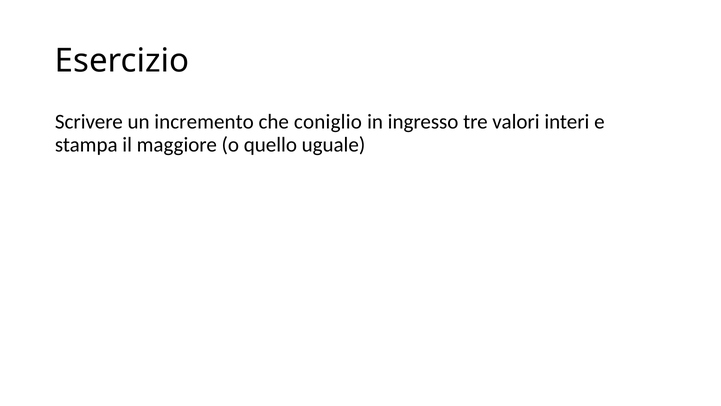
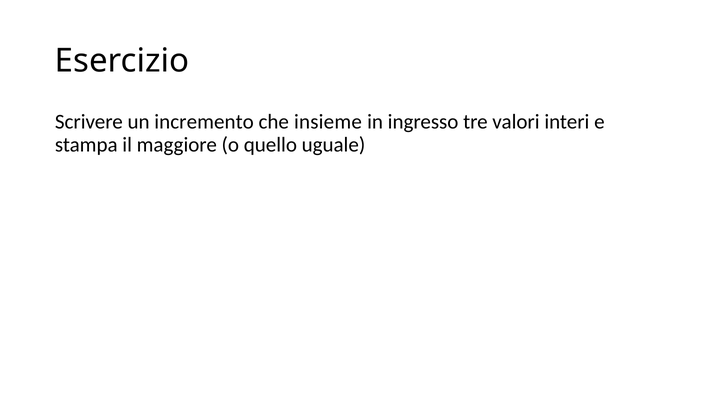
coniglio: coniglio -> insieme
